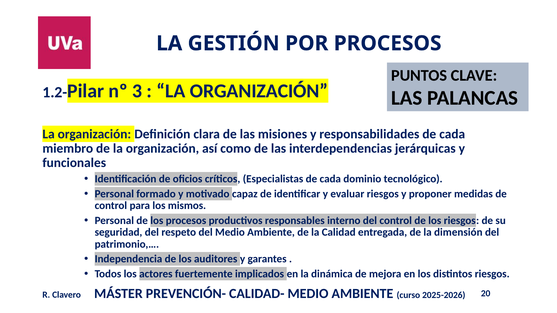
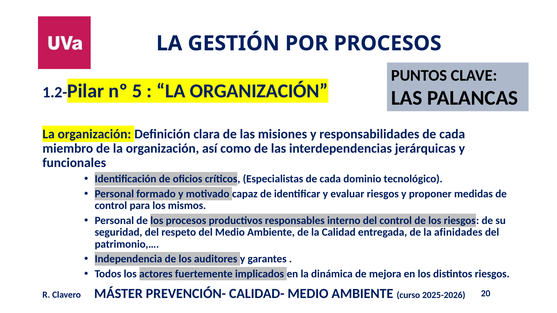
3: 3 -> 5
dimensión: dimensión -> afinidades
